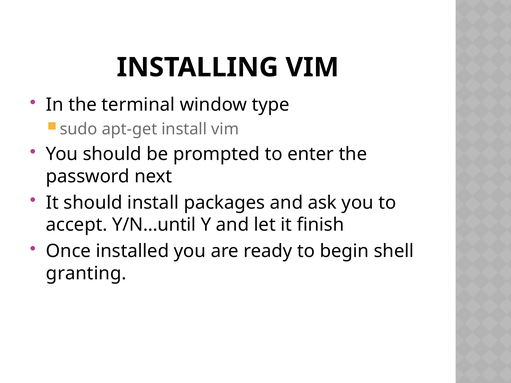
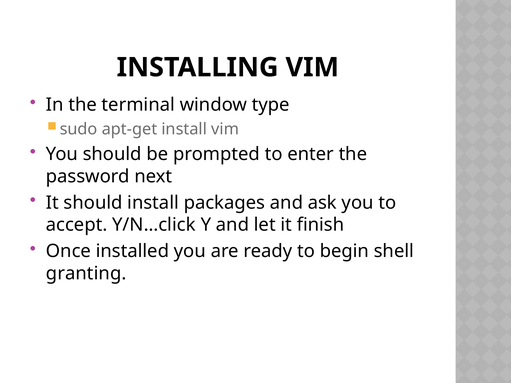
Y/N…until: Y/N…until -> Y/N…click
